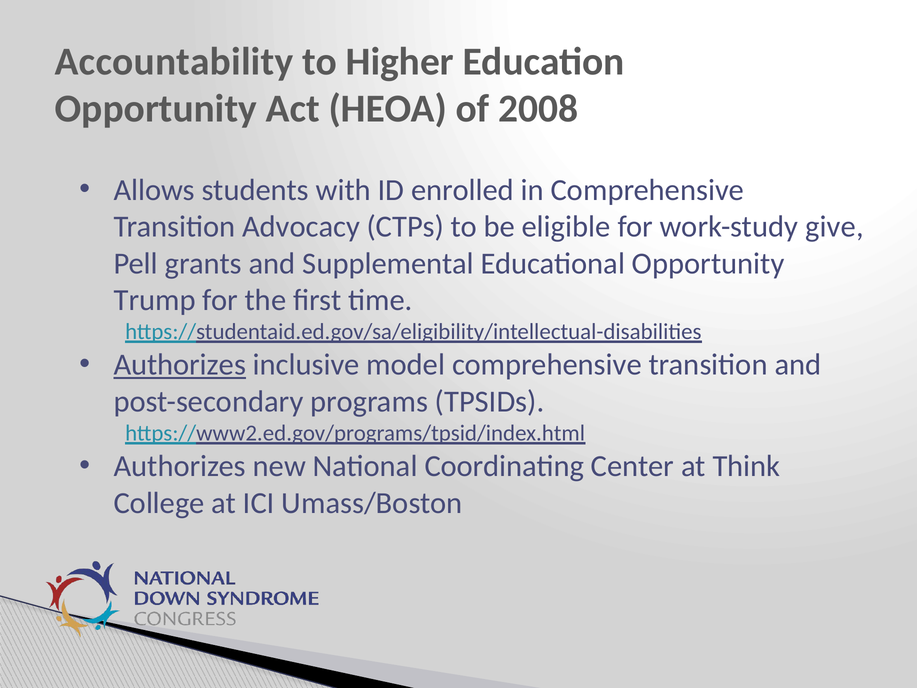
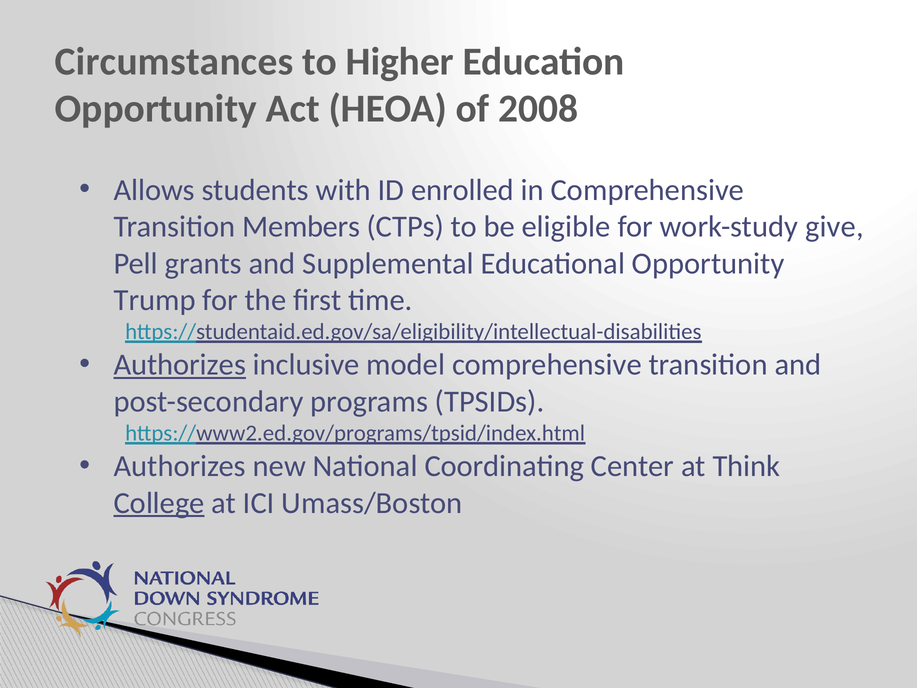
Accountability: Accountability -> Circumstances
Advocacy: Advocacy -> Members
College underline: none -> present
